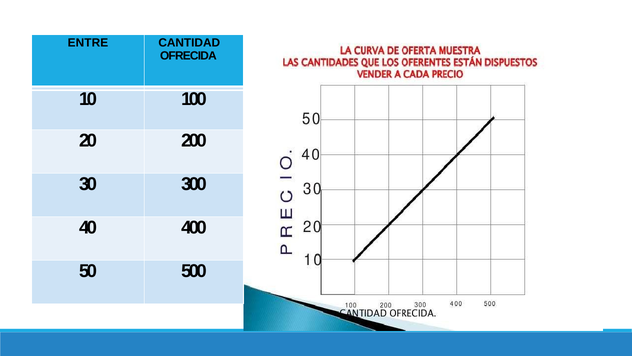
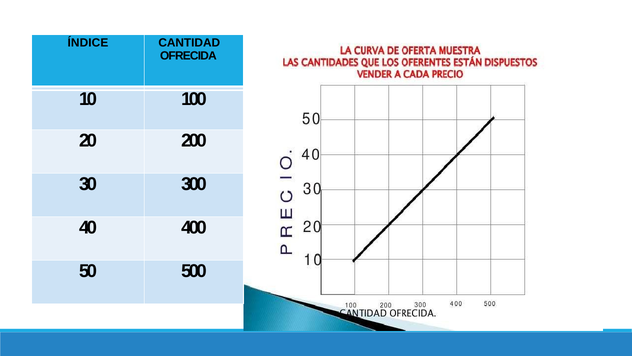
ENTRE: ENTRE -> ÍNDICE
